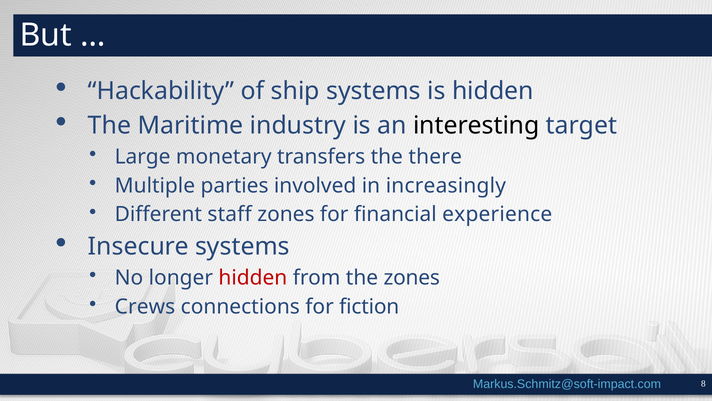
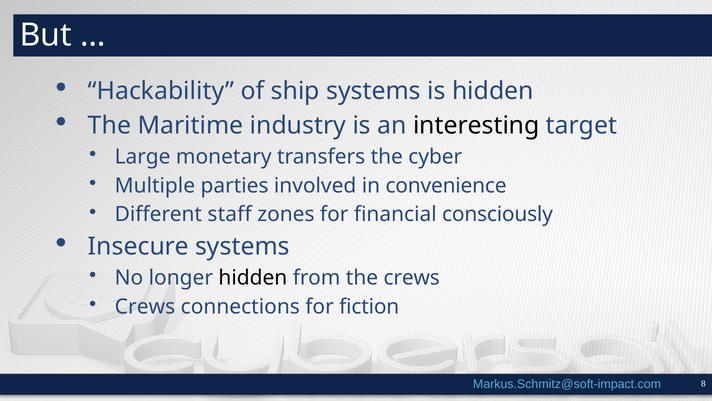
there: there -> cyber
increasingly: increasingly -> convenience
experience: experience -> consciously
hidden at (253, 278) colour: red -> black
the zones: zones -> crews
